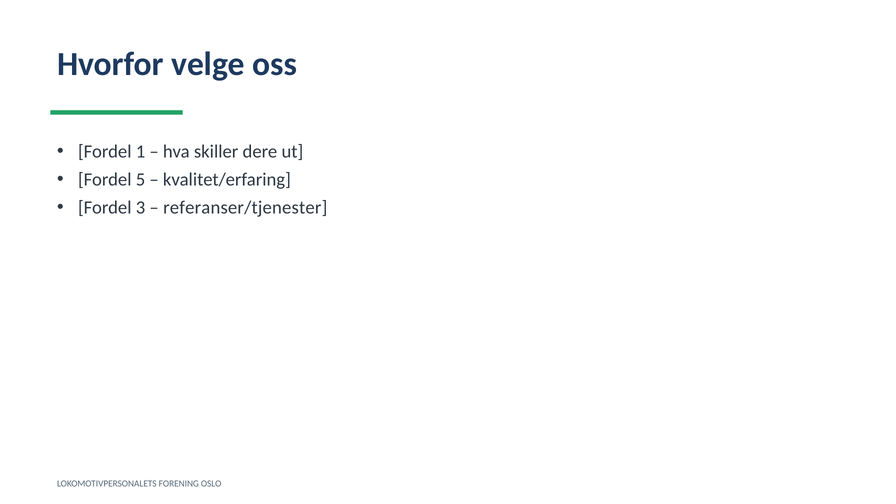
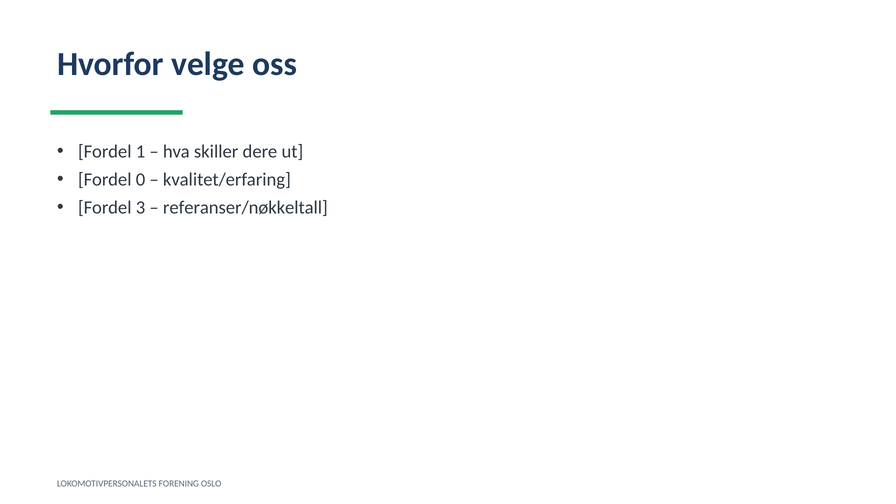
5: 5 -> 0
referanser/tjenester: referanser/tjenester -> referanser/nøkkeltall
